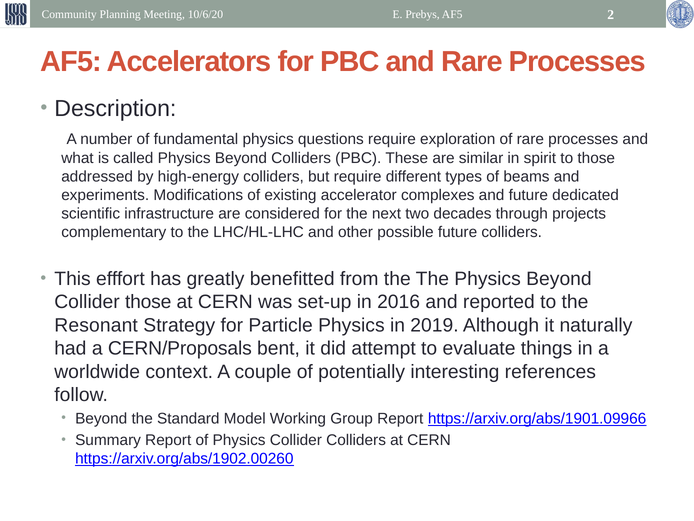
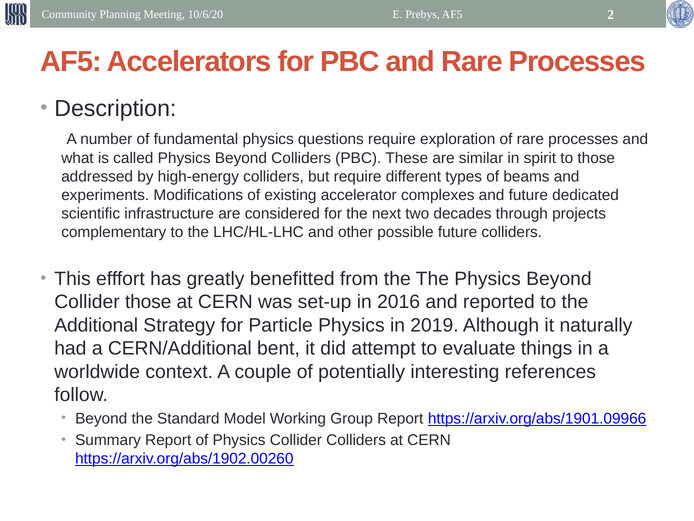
Resonant: Resonant -> Additional
CERN/Proposals: CERN/Proposals -> CERN/Additional
